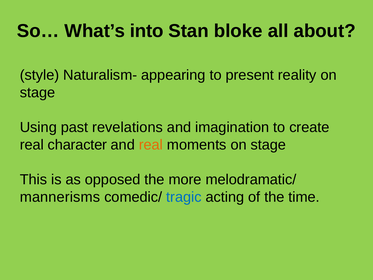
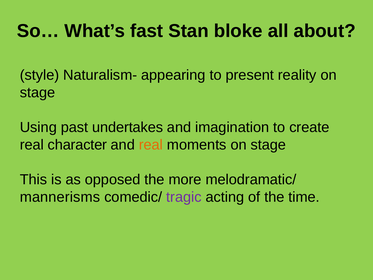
into: into -> fast
revelations: revelations -> undertakes
tragic colour: blue -> purple
